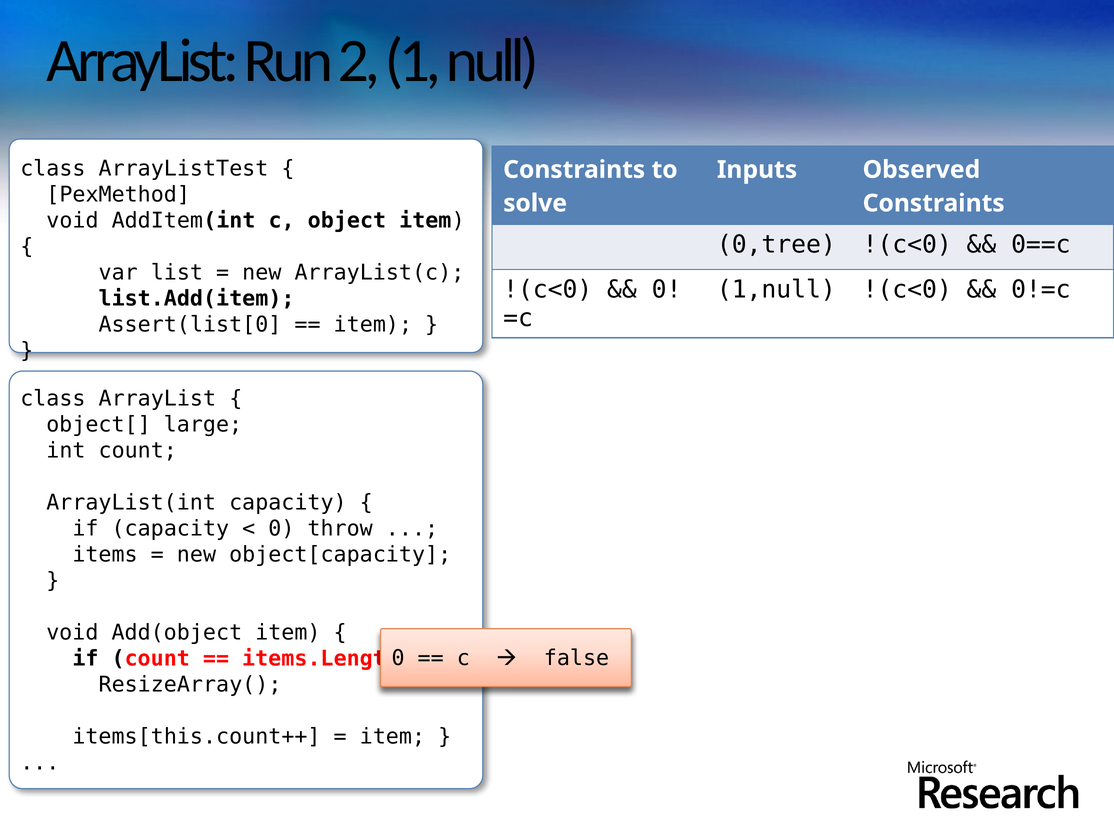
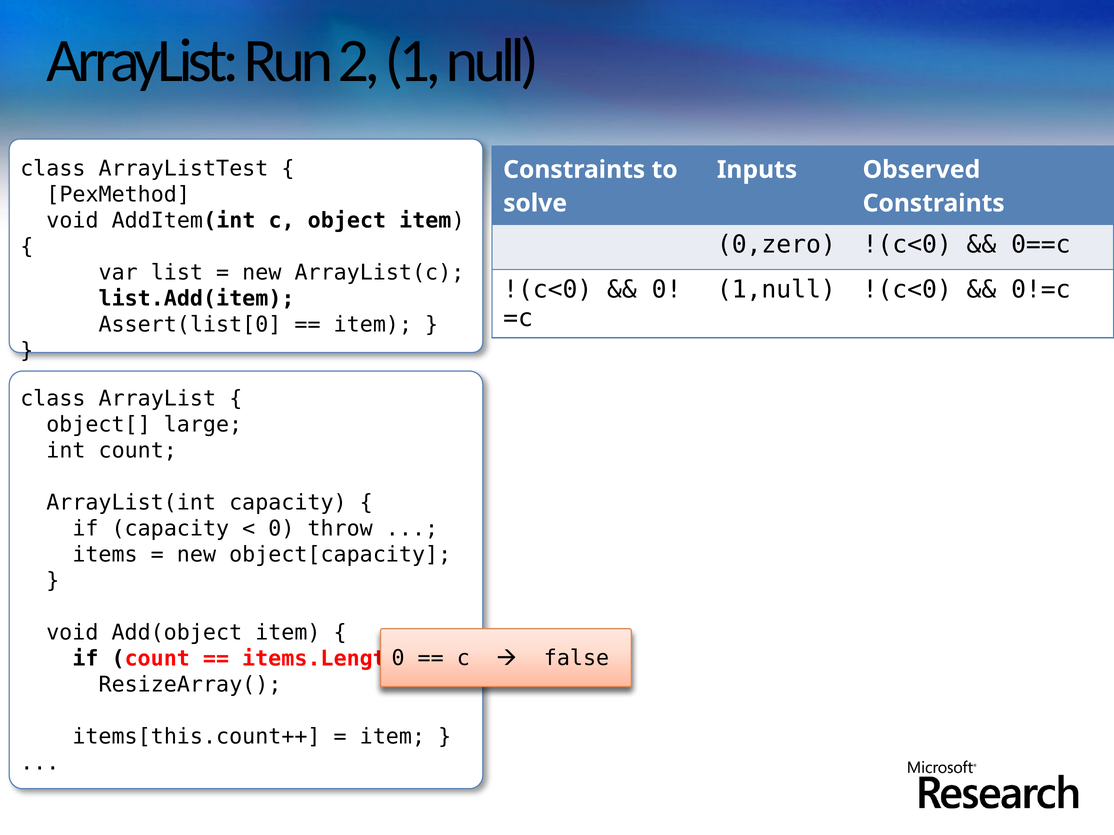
0,tree: 0,tree -> 0,zero
